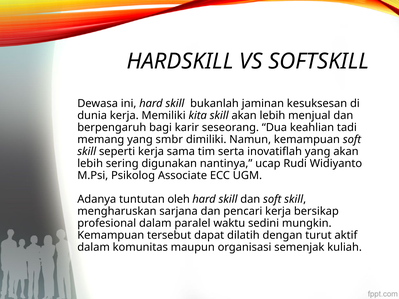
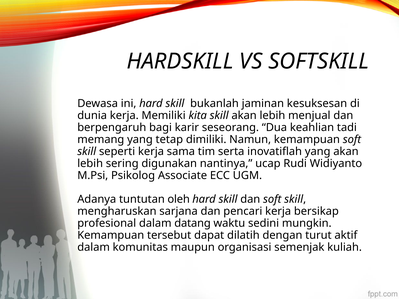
smbr: smbr -> tetap
paralel: paralel -> datang
